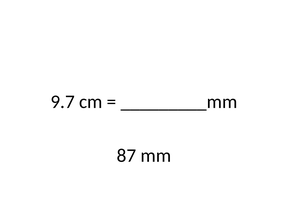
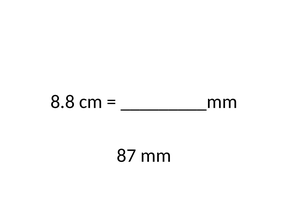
9.7: 9.7 -> 8.8
